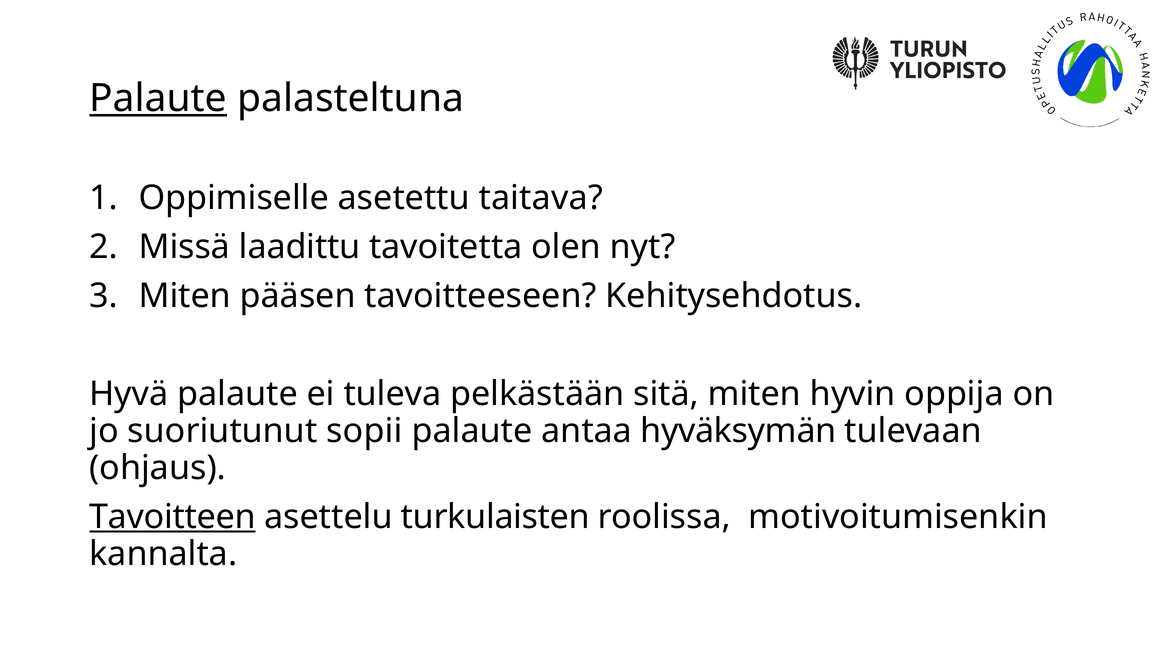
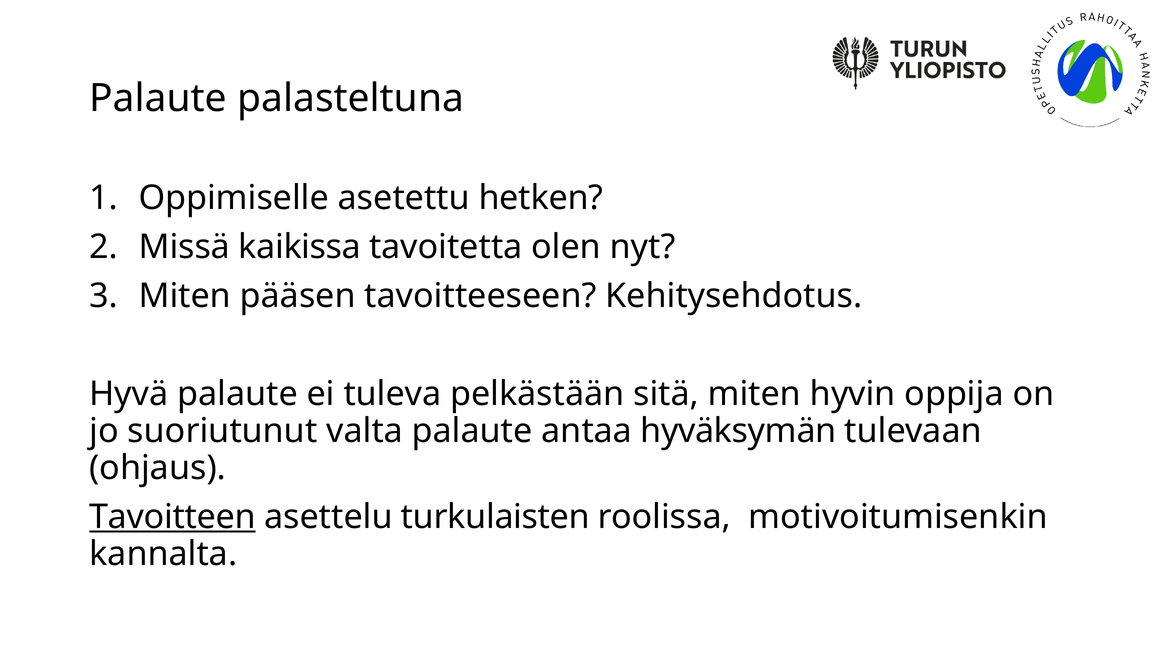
Palaute at (158, 98) underline: present -> none
taitava: taitava -> hetken
laadittu: laadittu -> kaikissa
sopii: sopii -> valta
